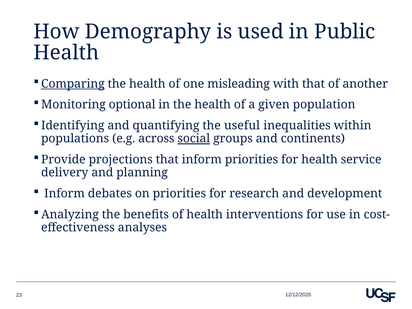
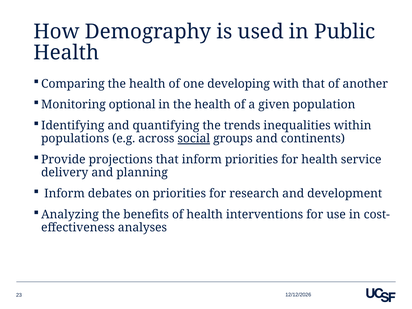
Comparing underline: present -> none
misleading: misleading -> developing
useful: useful -> trends
